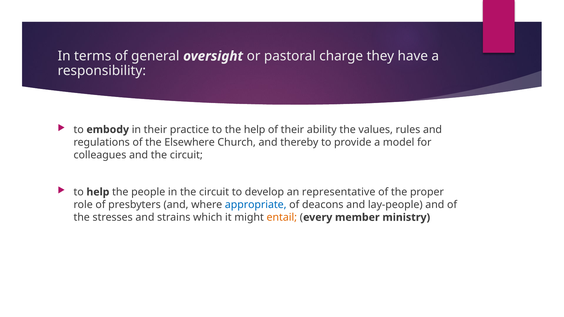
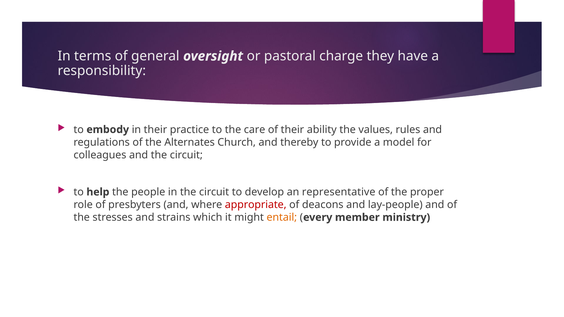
the help: help -> care
Elsewhere: Elsewhere -> Alternates
appropriate colour: blue -> red
